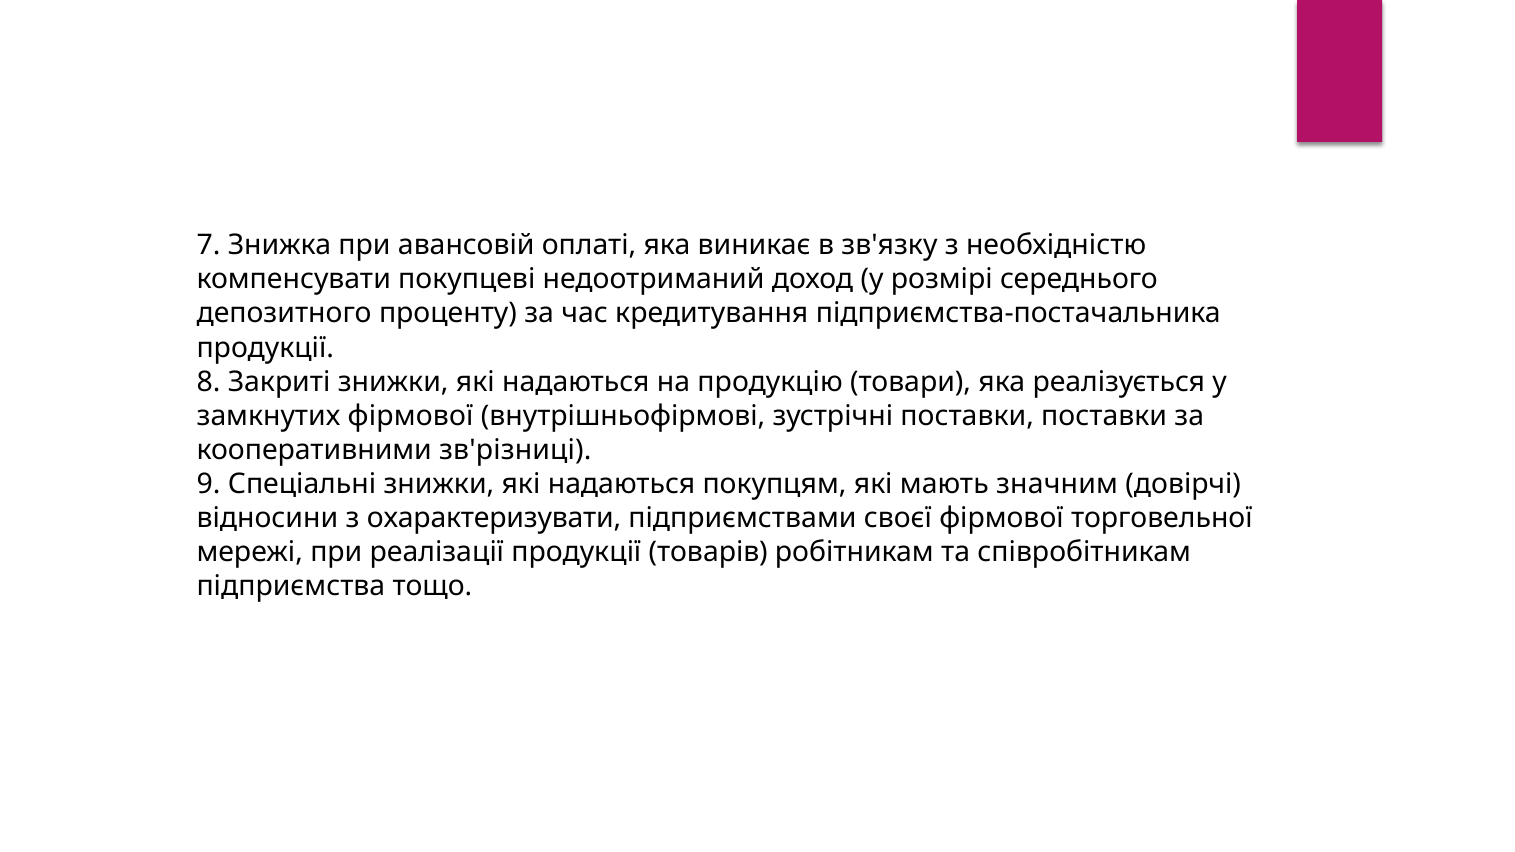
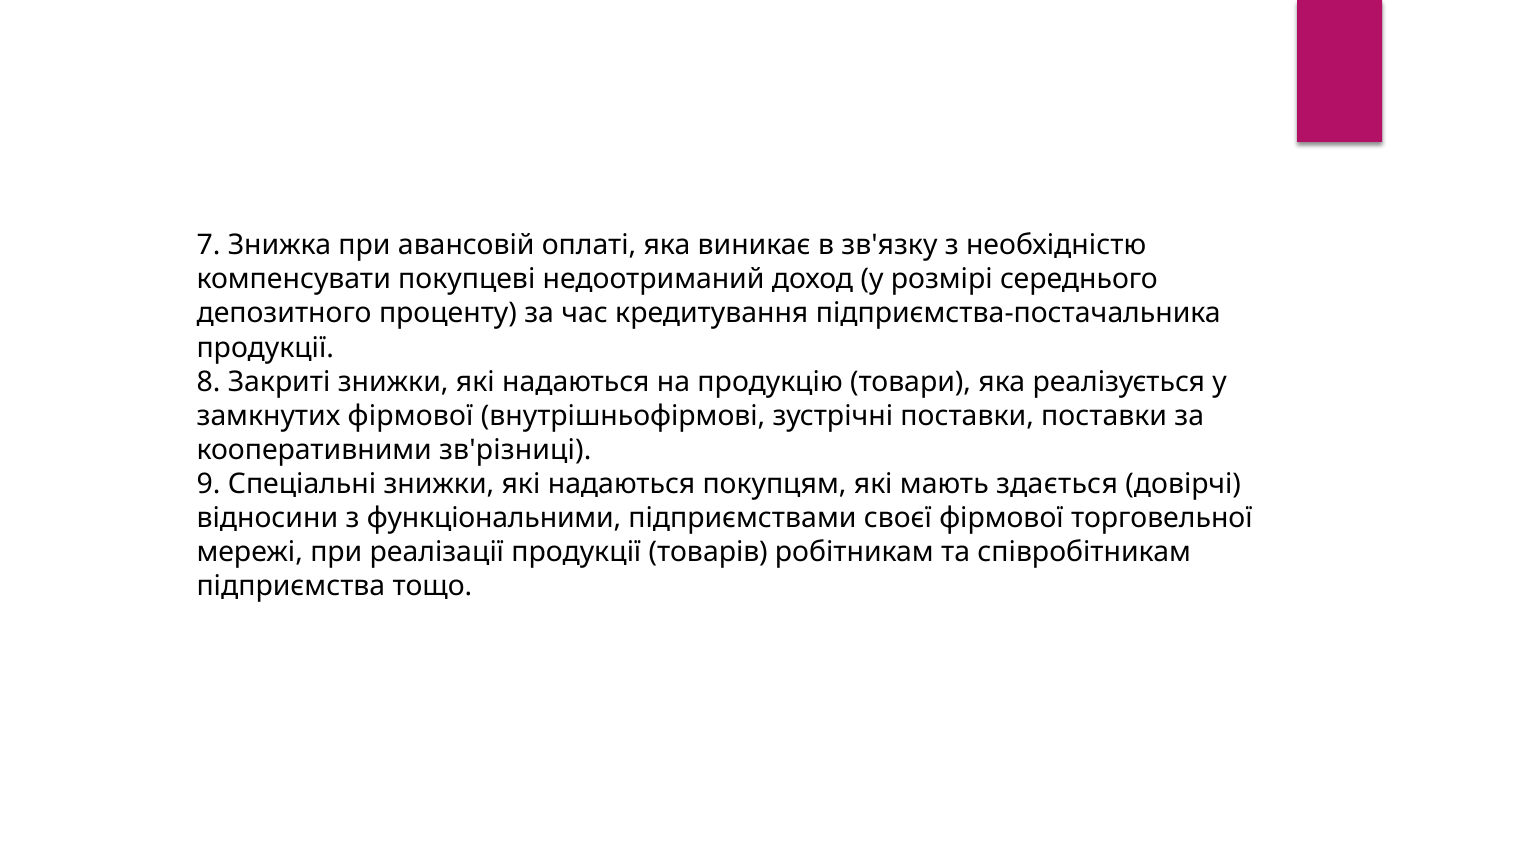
значним: значним -> здається
охарактеризувати: охарактеризувати -> функціональними
